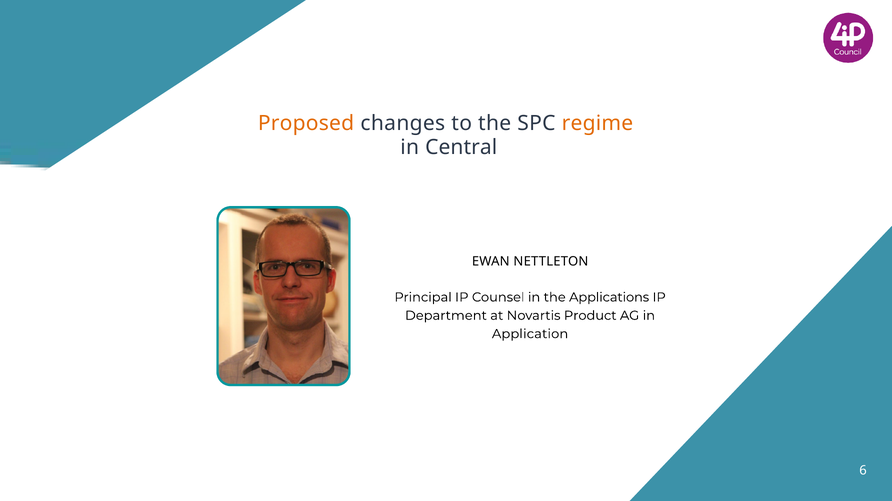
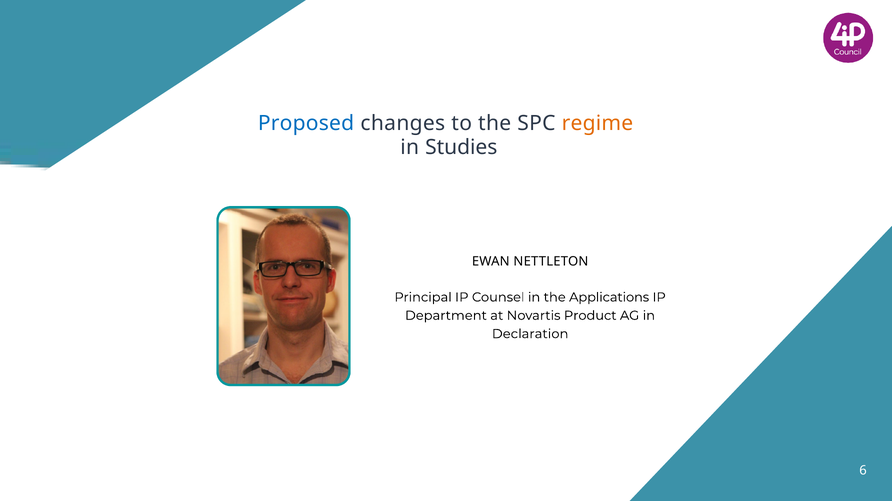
Proposed colour: orange -> blue
Central: Central -> Studies
Application: Application -> Declaration
